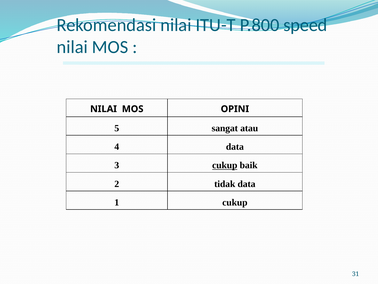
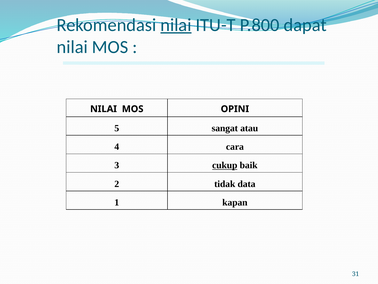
nilai at (176, 25) underline: none -> present
speed: speed -> dapat
4 data: data -> cara
1 cukup: cukup -> kapan
